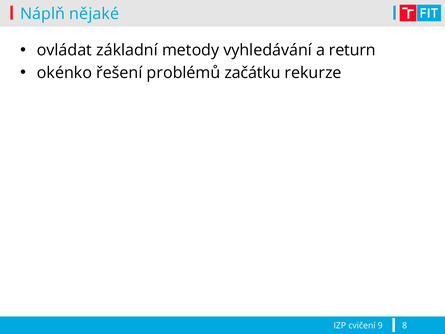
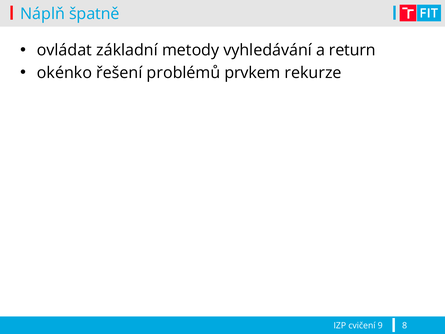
nějaké: nějaké -> špatně
začátku: začátku -> prvkem
